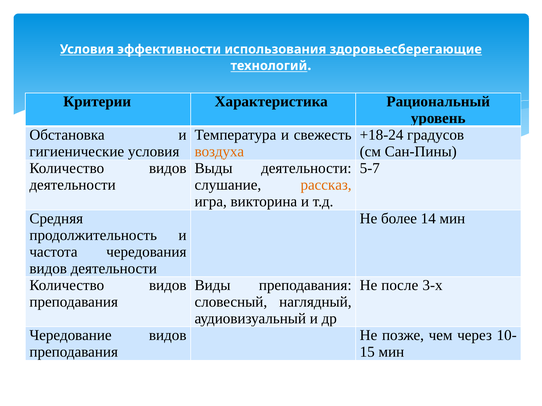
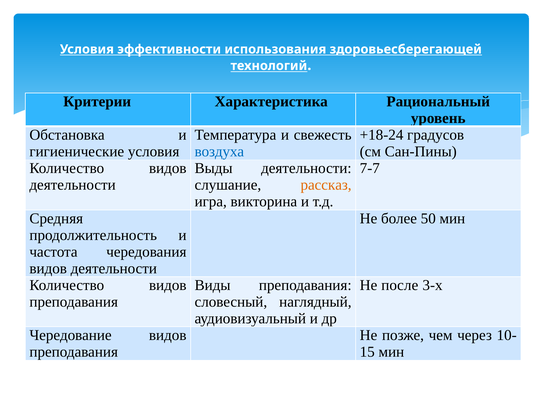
здоровьесберегающие: здоровьесберегающие -> здоровьесберегающей
воздуха colour: orange -> blue
5-7: 5-7 -> 7-7
14: 14 -> 50
